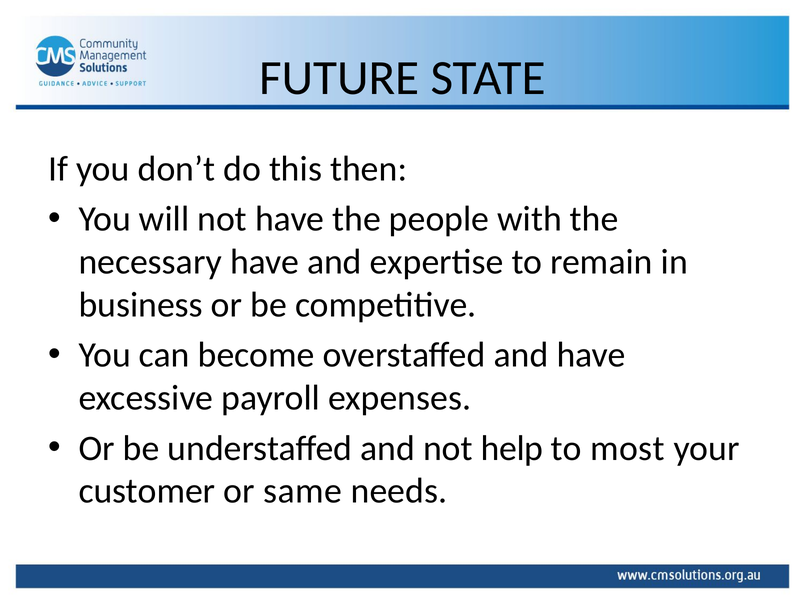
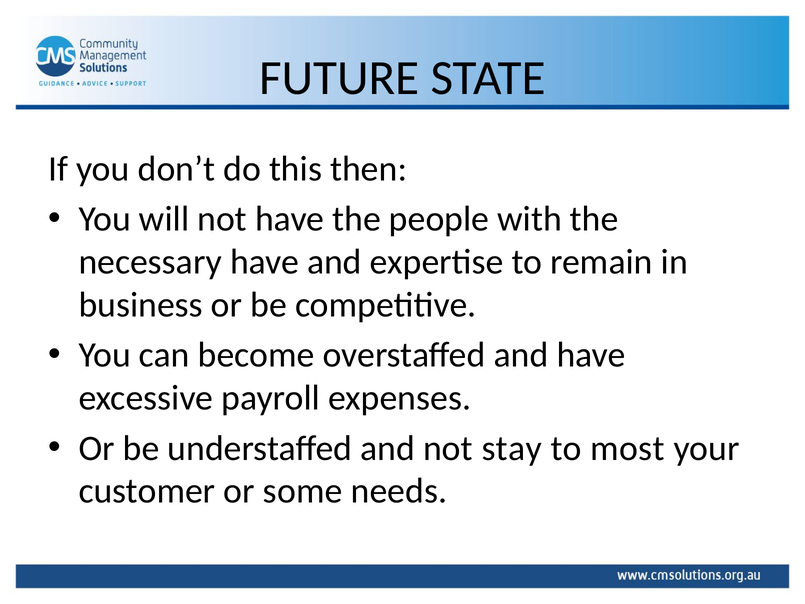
help: help -> stay
same: same -> some
